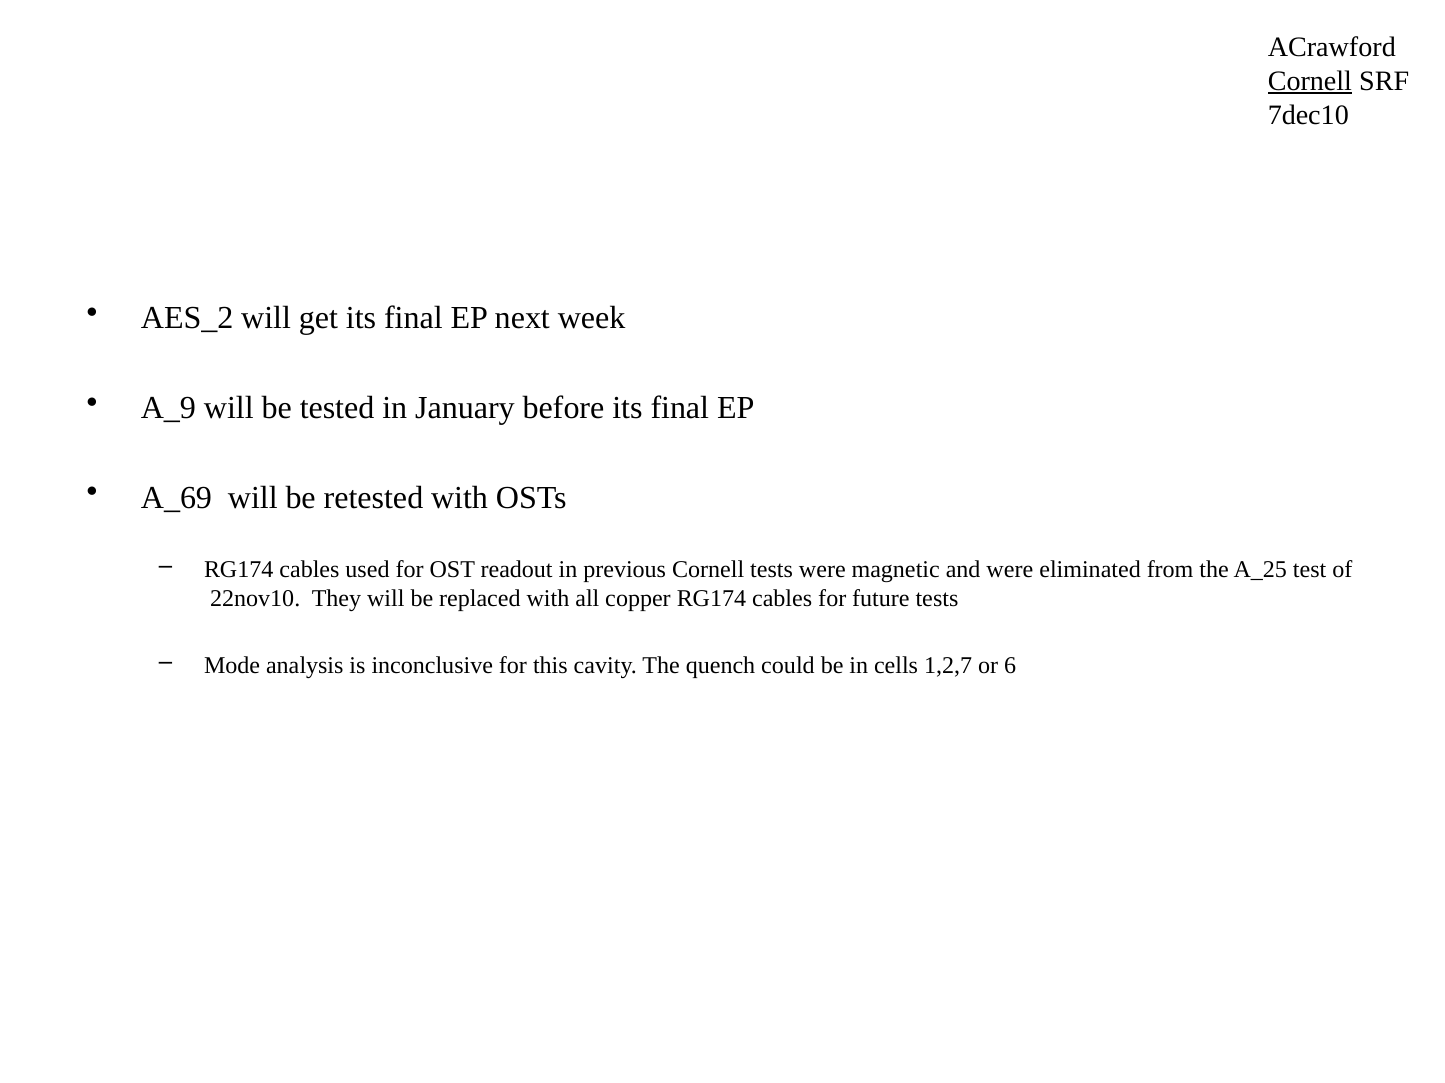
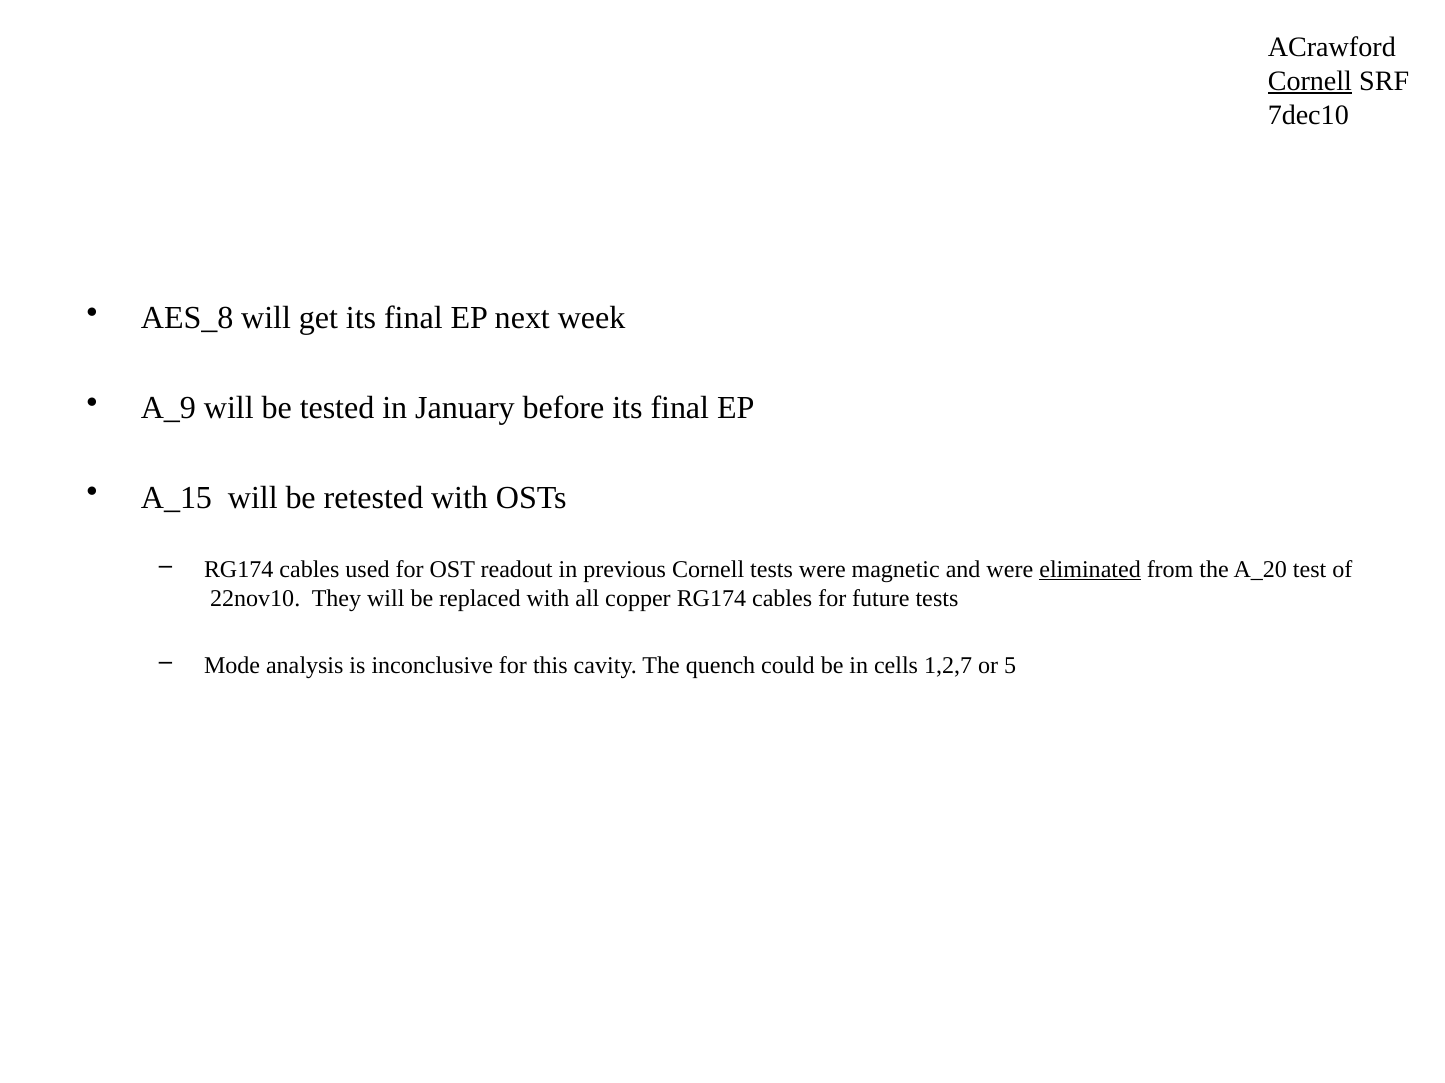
AES_2: AES_2 -> AES_8
A_69: A_69 -> A_15
eliminated underline: none -> present
A_25: A_25 -> A_20
6: 6 -> 5
